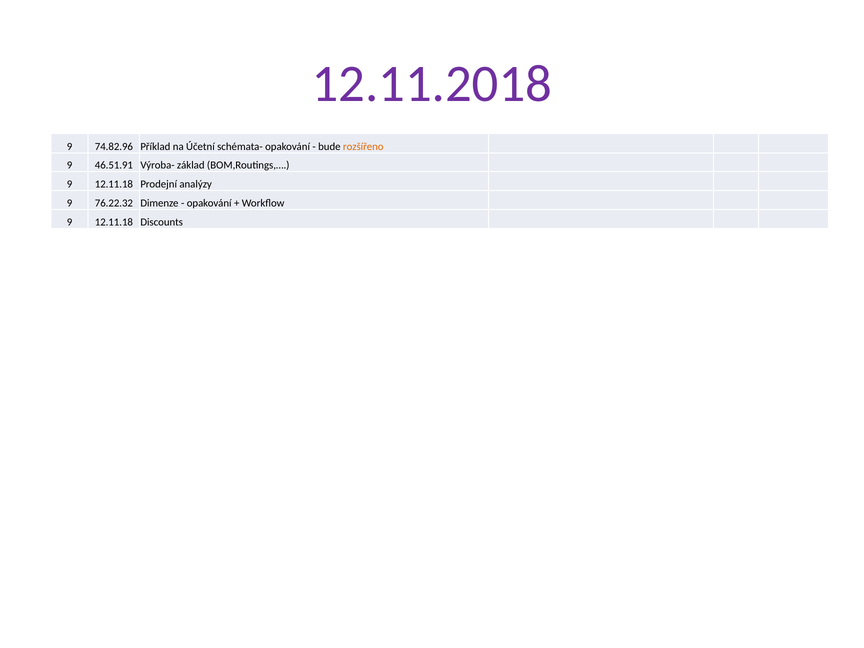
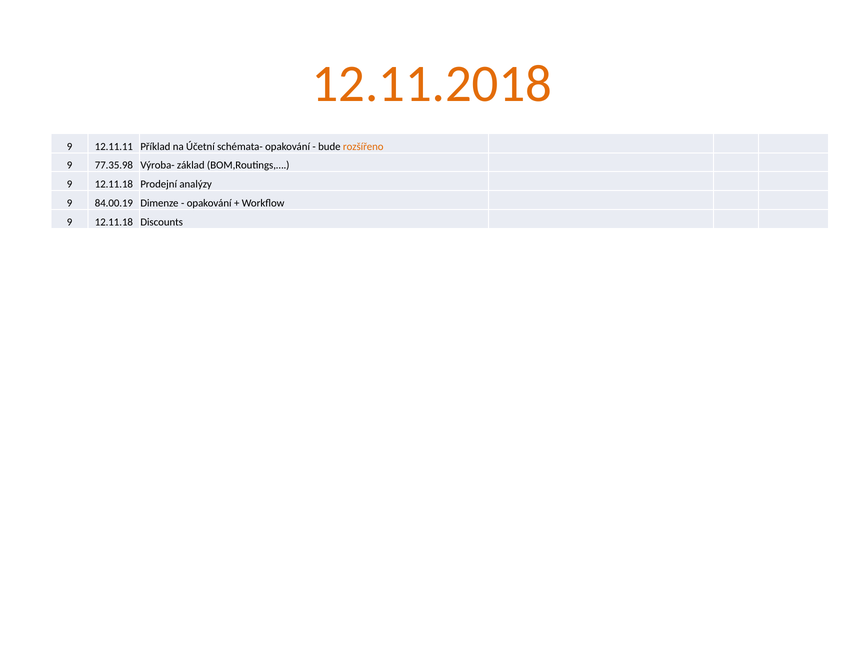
12.11.2018 colour: purple -> orange
74.82.96: 74.82.96 -> 12.11.11
46.51.91: 46.51.91 -> 77.35.98
76.22.32: 76.22.32 -> 84.00.19
